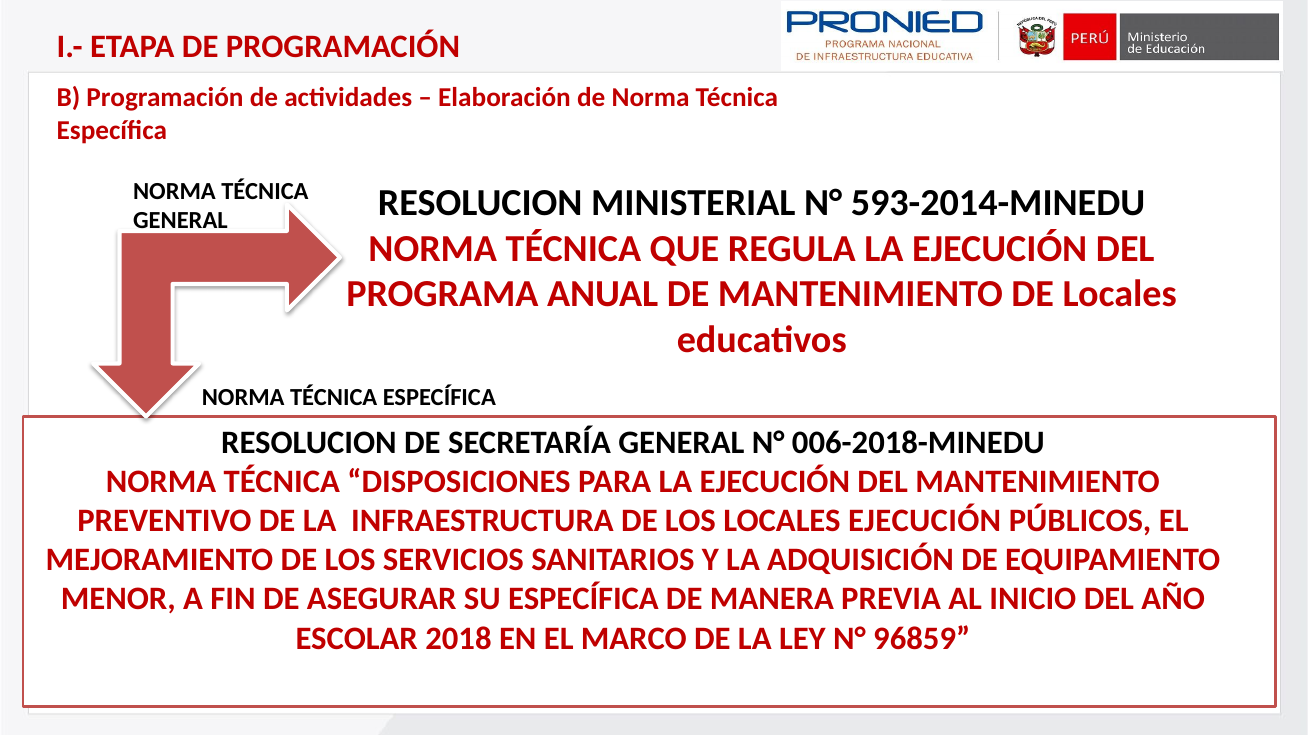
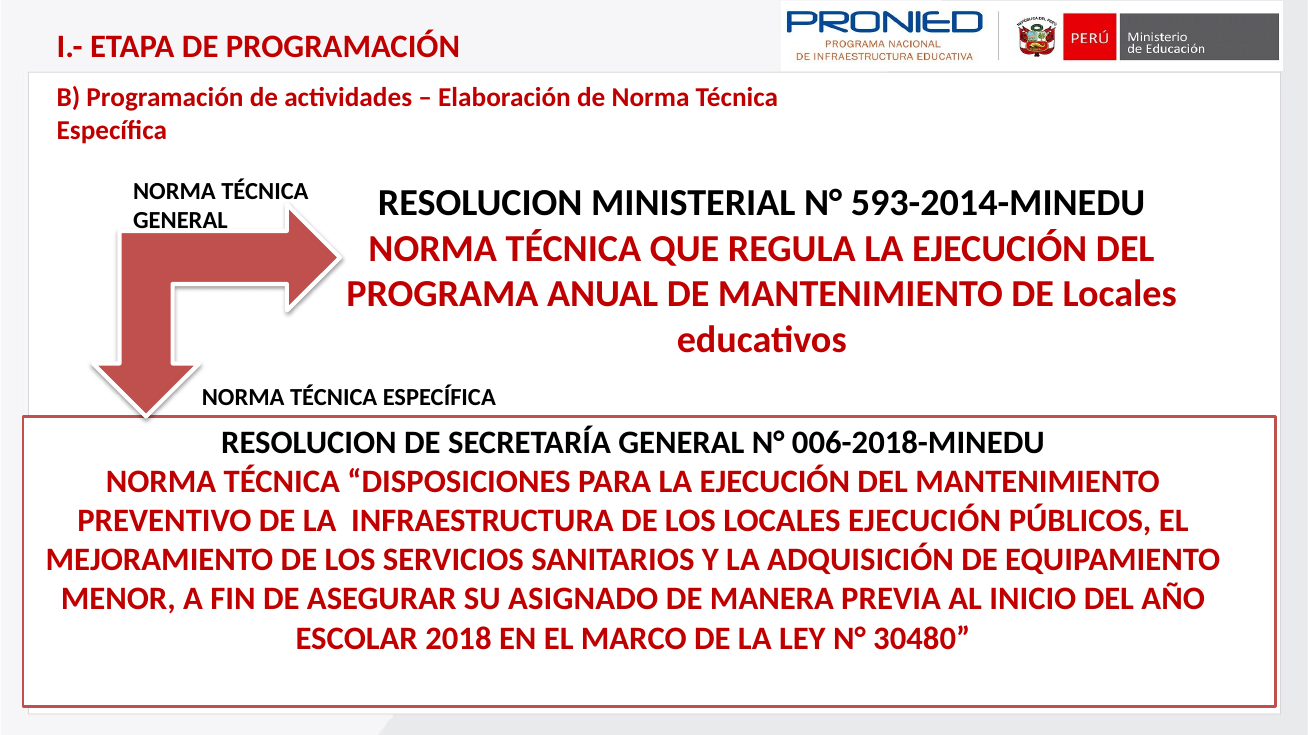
SU ESPECÍFICA: ESPECÍFICA -> ASIGNADO
96859: 96859 -> 30480
